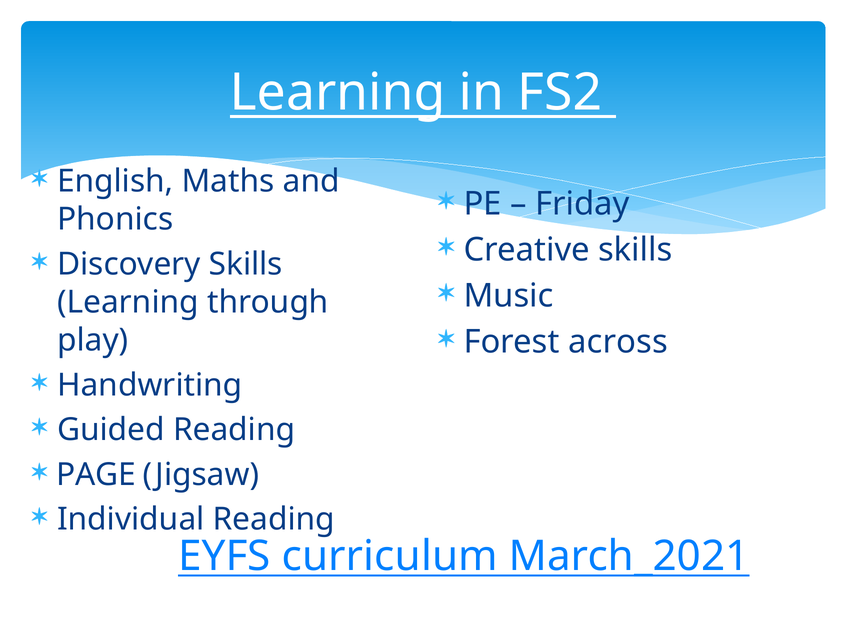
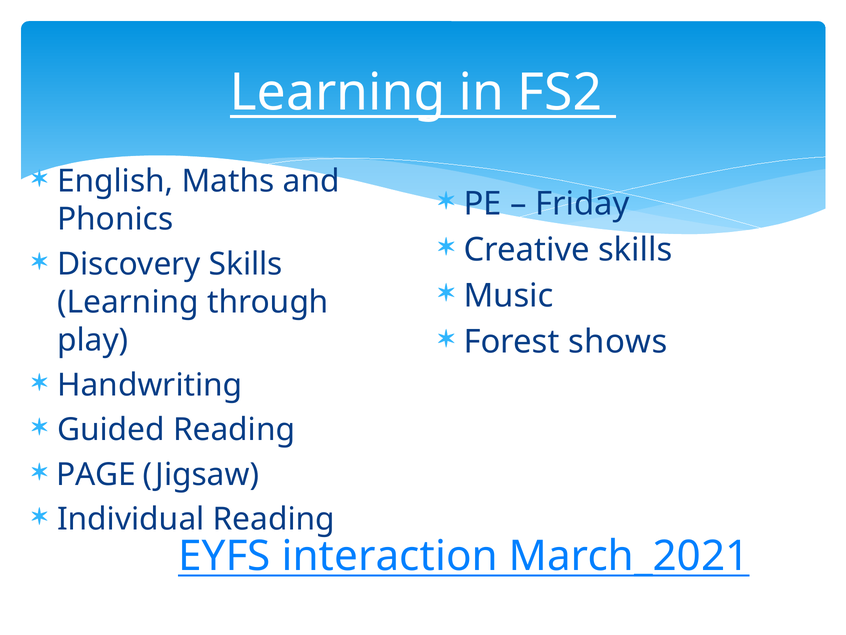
across: across -> shows
curriculum: curriculum -> interaction
